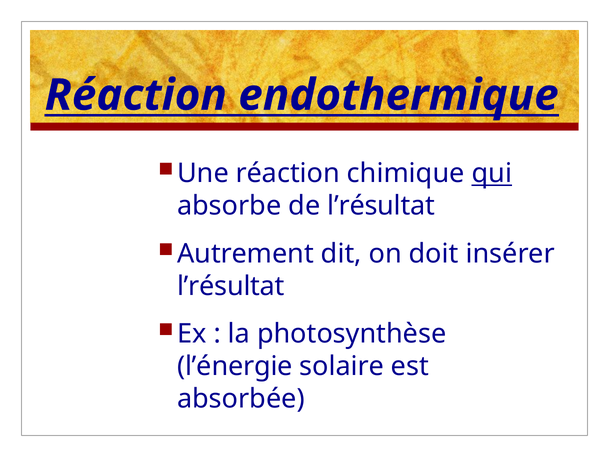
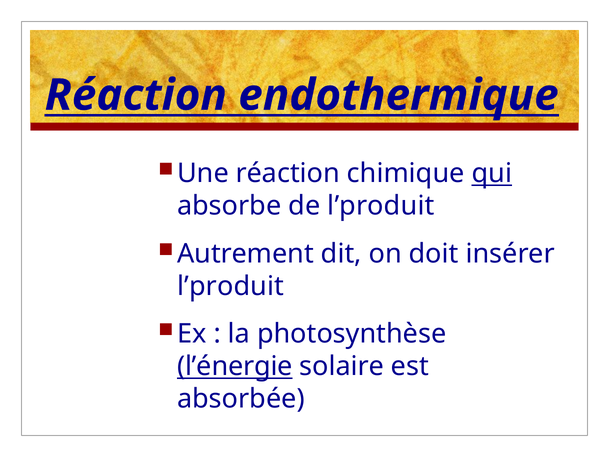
de l’résultat: l’résultat -> l’produit
l’résultat at (231, 286): l’résultat -> l’produit
l’énergie underline: none -> present
